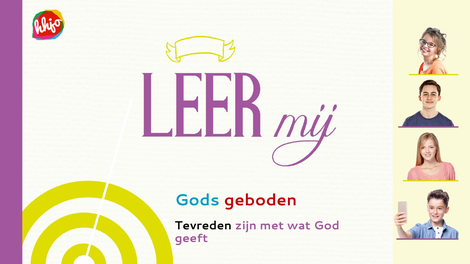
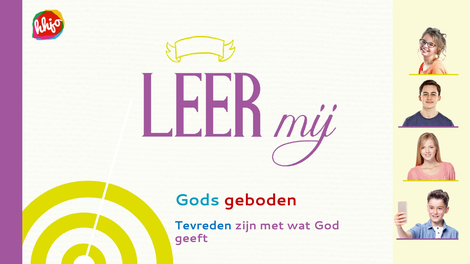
Tevreden colour: black -> blue
